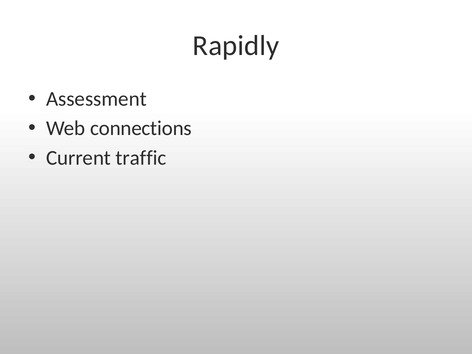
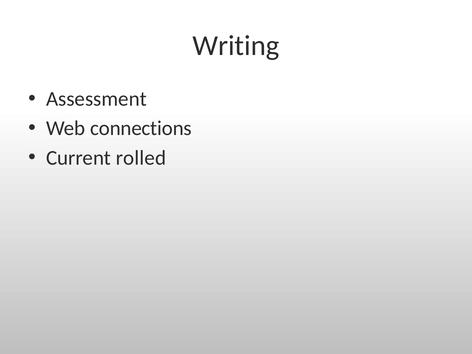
Rapidly: Rapidly -> Writing
traffic: traffic -> rolled
